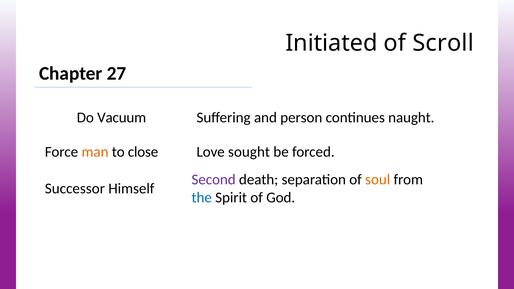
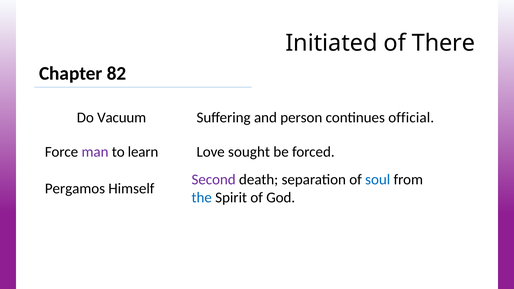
Scroll: Scroll -> There
27: 27 -> 82
naught: naught -> official
man colour: orange -> purple
close: close -> learn
soul colour: orange -> blue
Successor: Successor -> Pergamos
